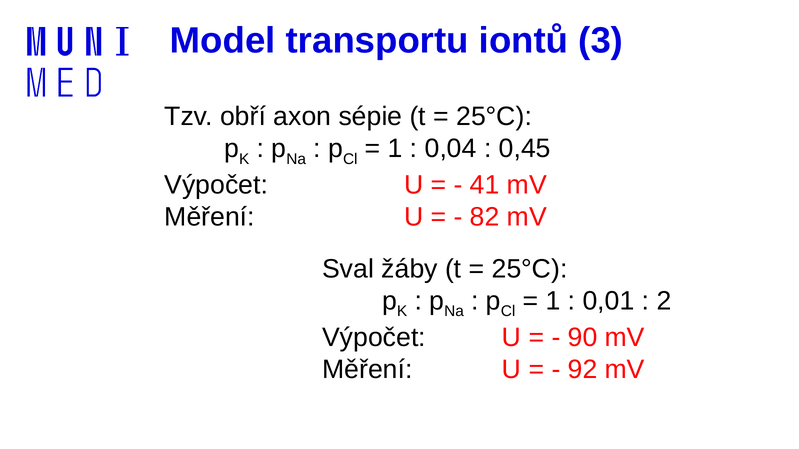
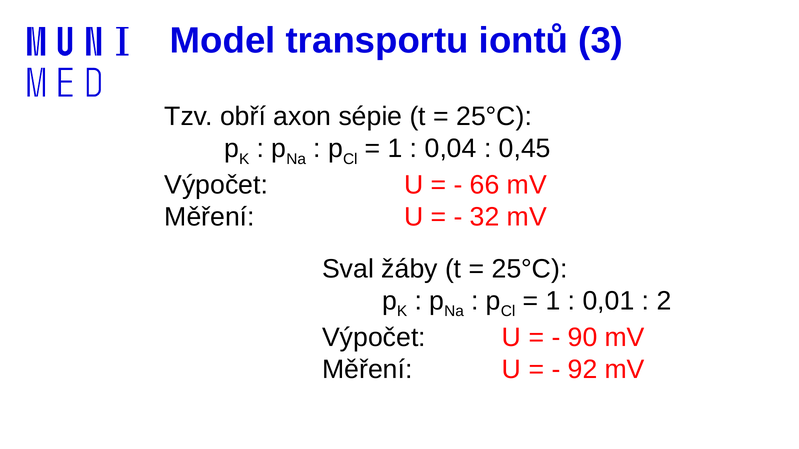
41: 41 -> 66
82: 82 -> 32
